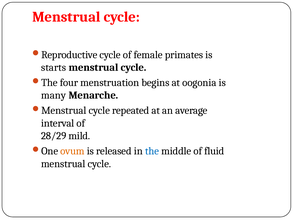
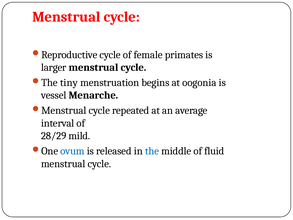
starts: starts -> larger
four: four -> tiny
many: many -> vessel
ovum colour: orange -> blue
